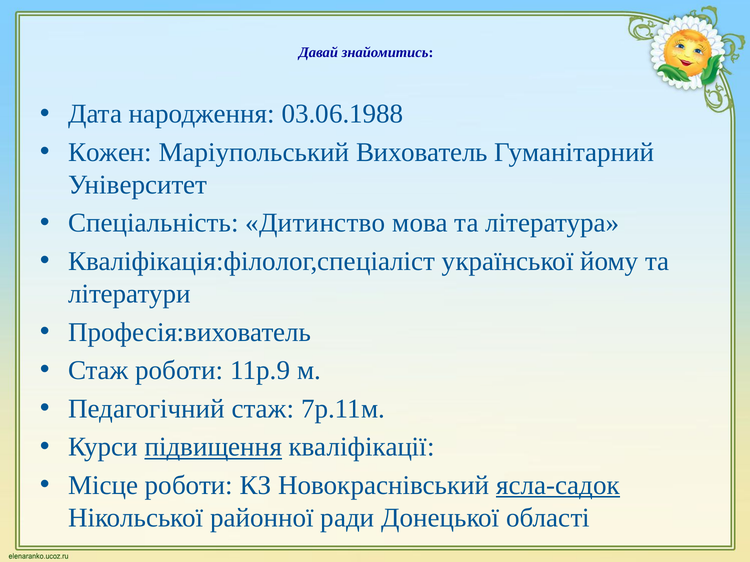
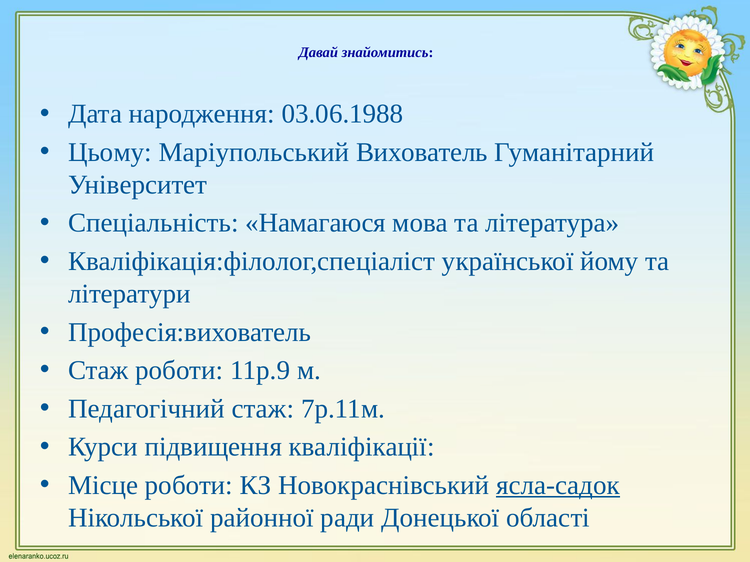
Кожен: Кожен -> Цьому
Дитинство: Дитинство -> Намагаюся
підвищення underline: present -> none
